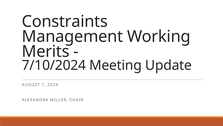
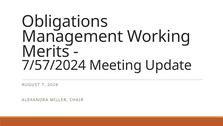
Constraints: Constraints -> Obligations
7/10/2024: 7/10/2024 -> 7/57/2024
